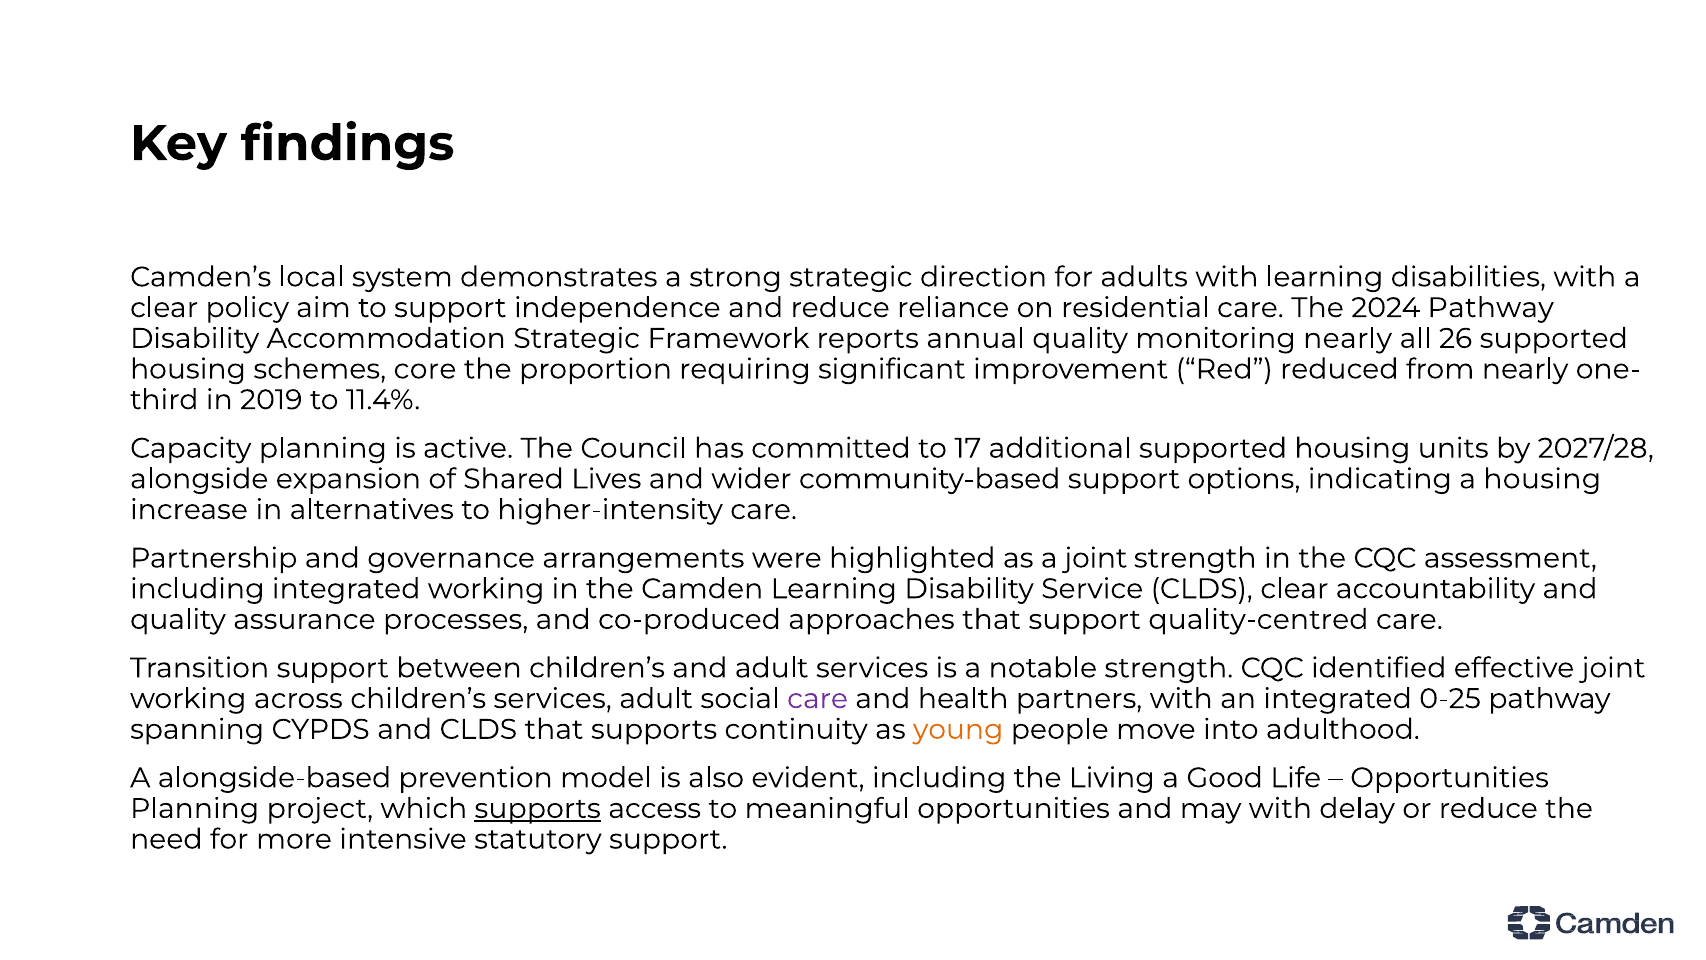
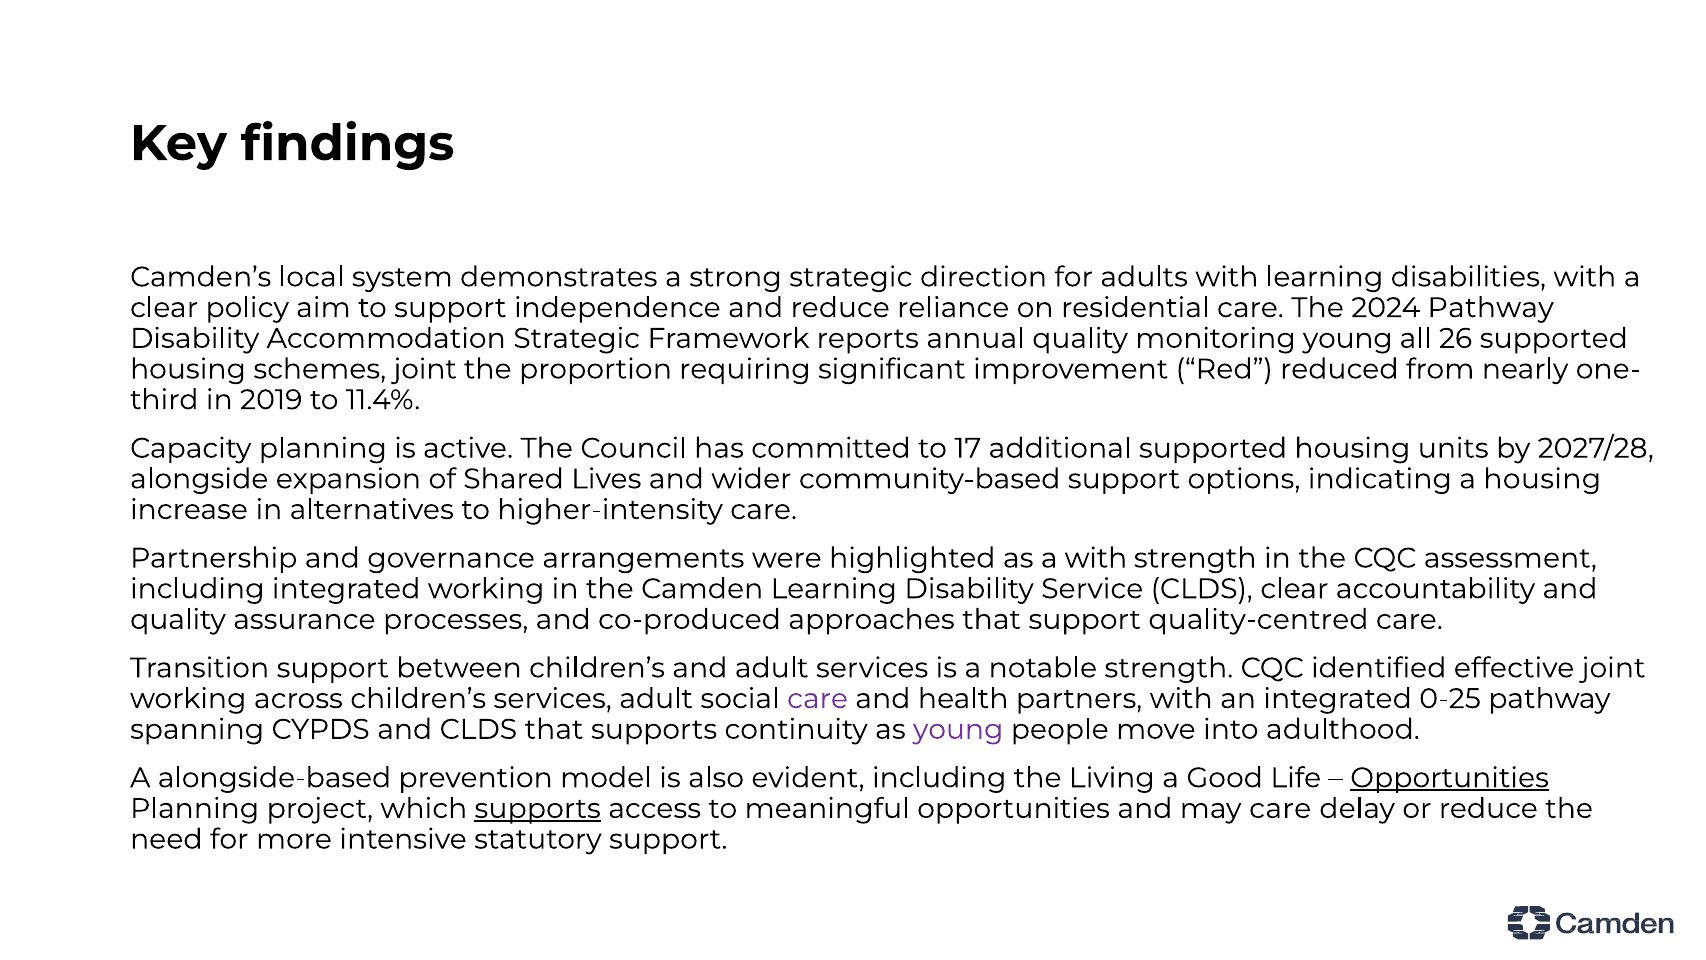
monitoring nearly: nearly -> young
schemes core: core -> joint
a joint: joint -> with
young at (958, 729) colour: orange -> purple
Opportunities at (1450, 778) underline: none -> present
may with: with -> care
